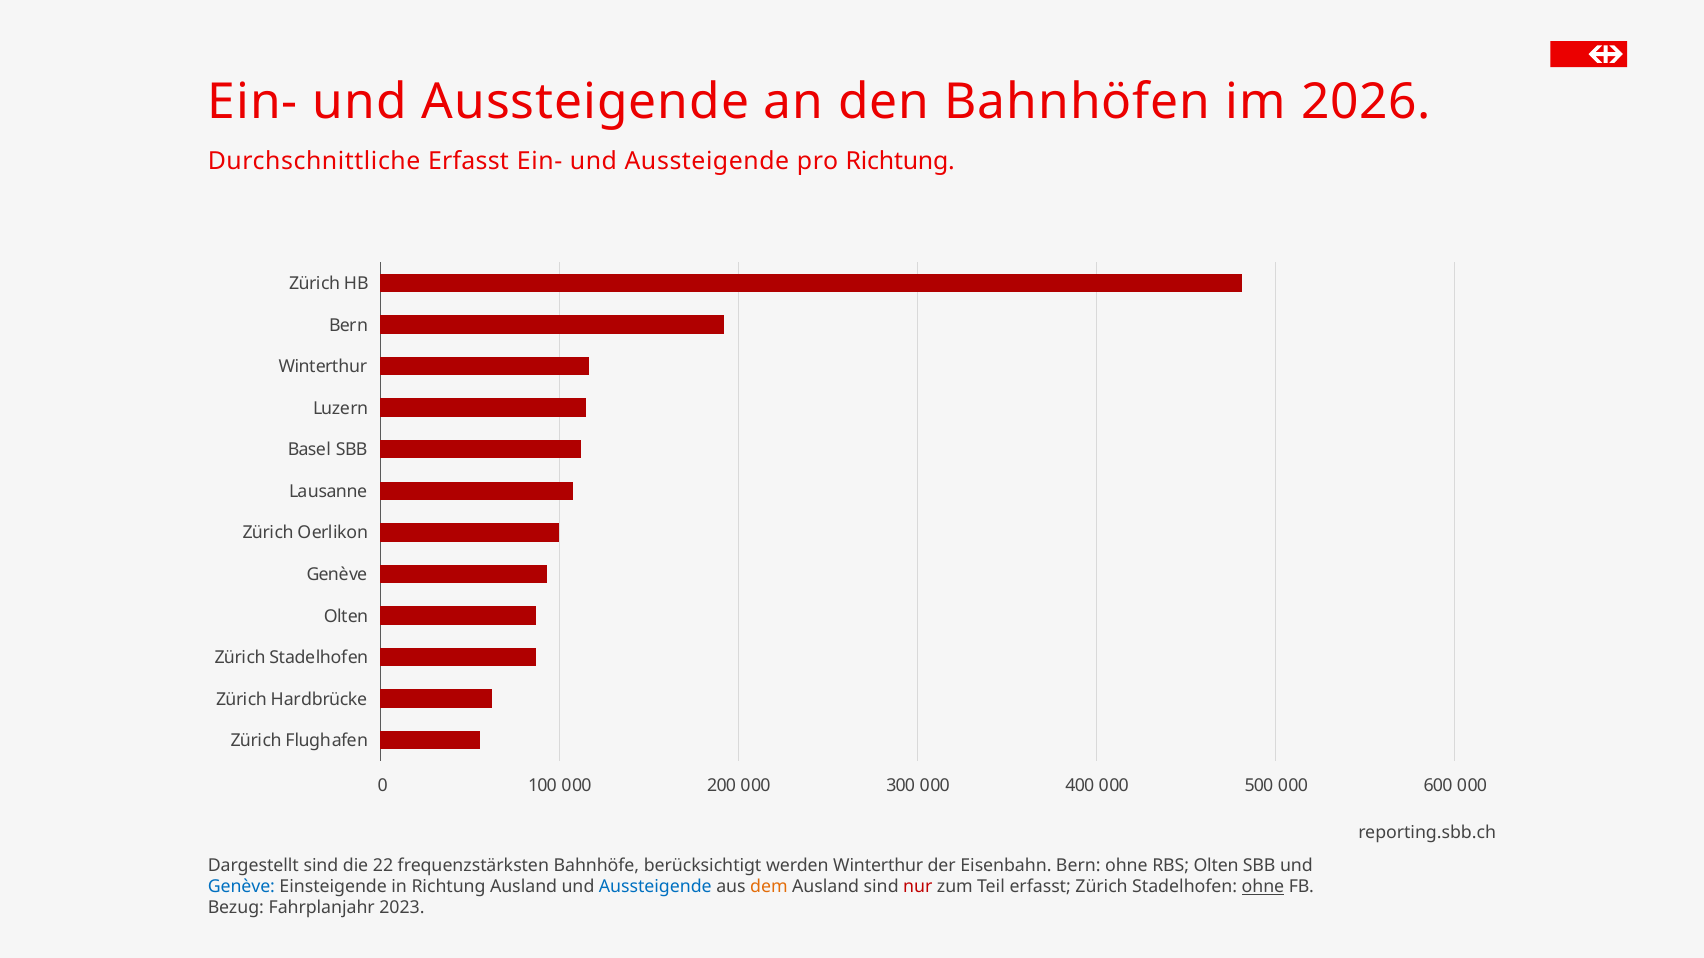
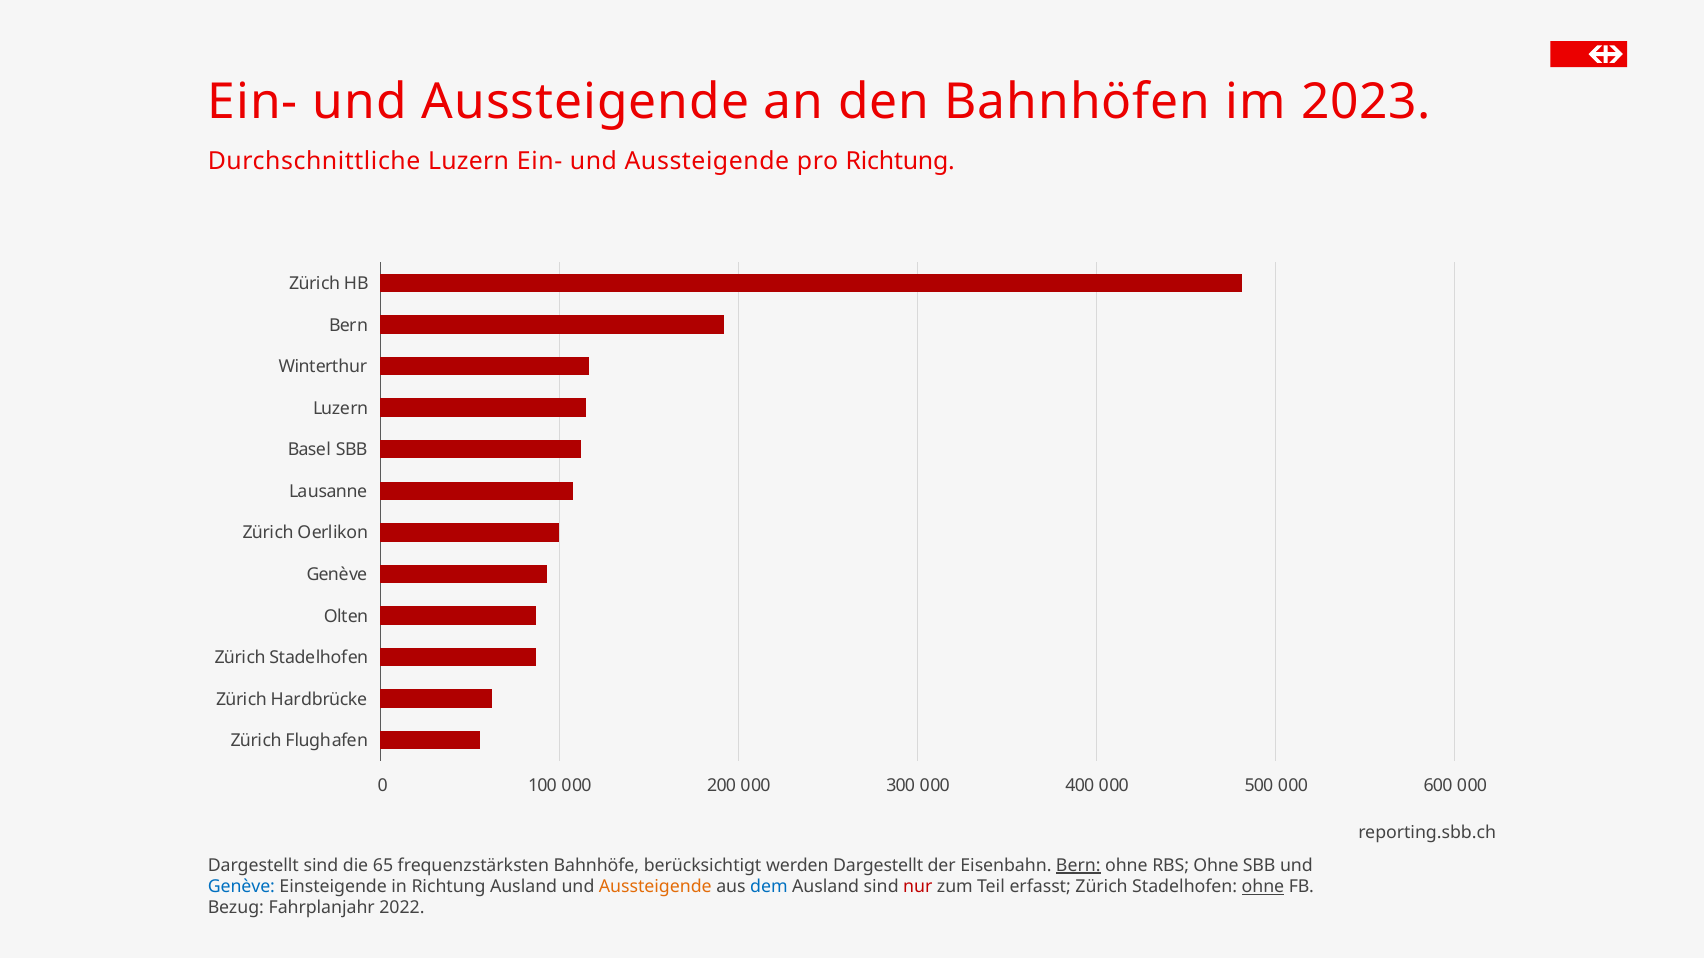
2026: 2026 -> 2023
Durchschnittliche Erfasst: Erfasst -> Luzern
22: 22 -> 65
werden Winterthur: Winterthur -> Dargestellt
Bern at (1078, 866) underline: none -> present
RBS Olten: Olten -> Ohne
Aussteigende at (655, 887) colour: blue -> orange
dem colour: orange -> blue
2023: 2023 -> 2022
